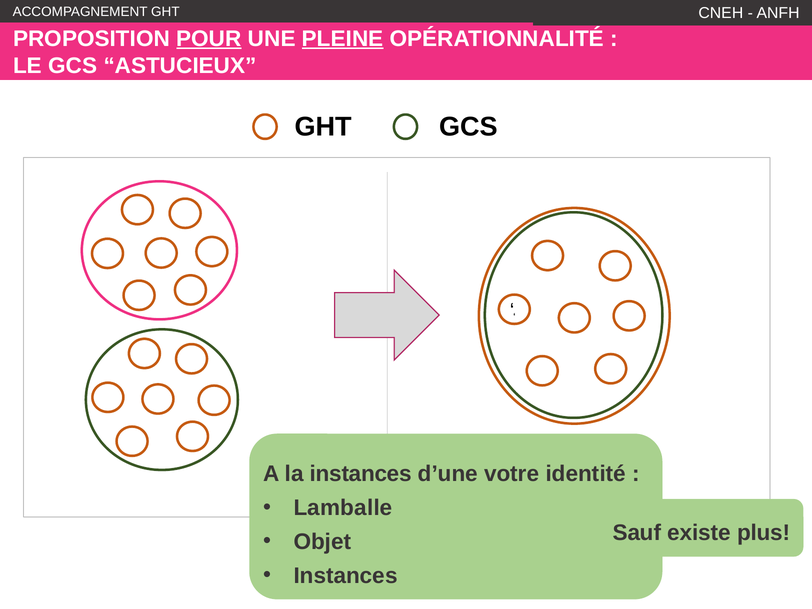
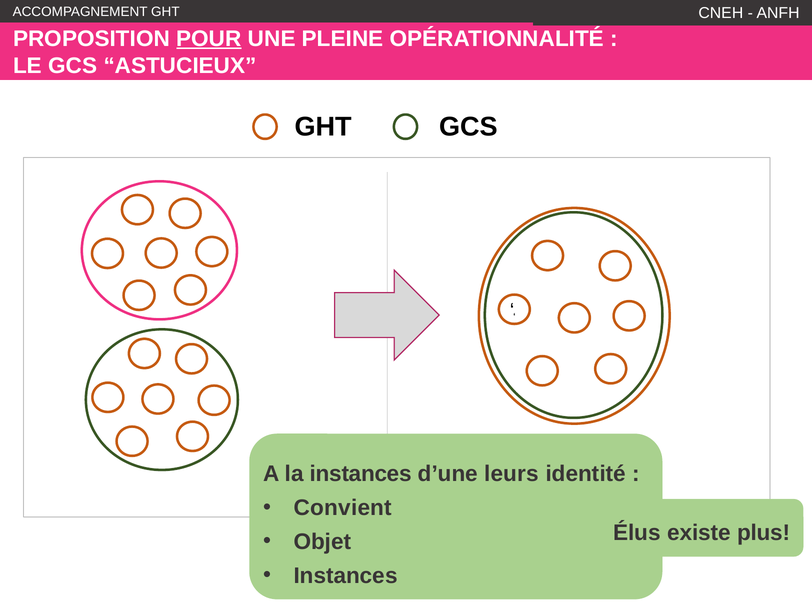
PLEINE underline: present -> none
votre: votre -> leurs
Lamballe: Lamballe -> Convient
Sauf: Sauf -> Élus
